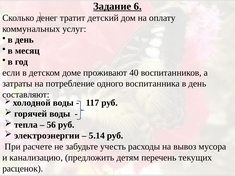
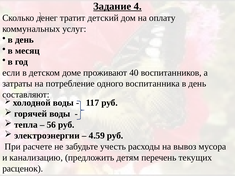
6: 6 -> 4
5.14: 5.14 -> 4.59
